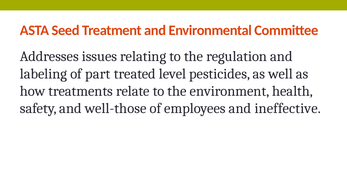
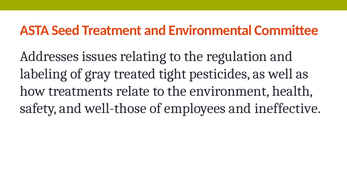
part: part -> gray
level: level -> tight
